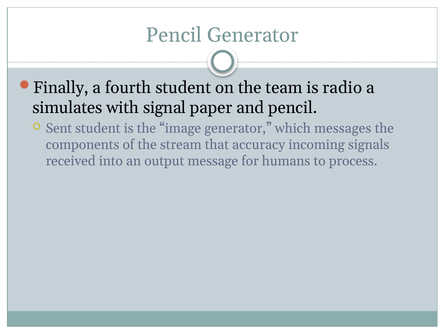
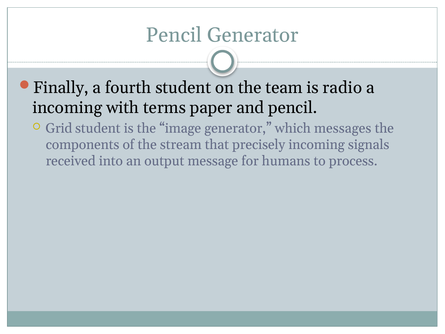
simulates at (67, 108): simulates -> incoming
signal: signal -> terms
Sent: Sent -> Grid
accuracy: accuracy -> precisely
